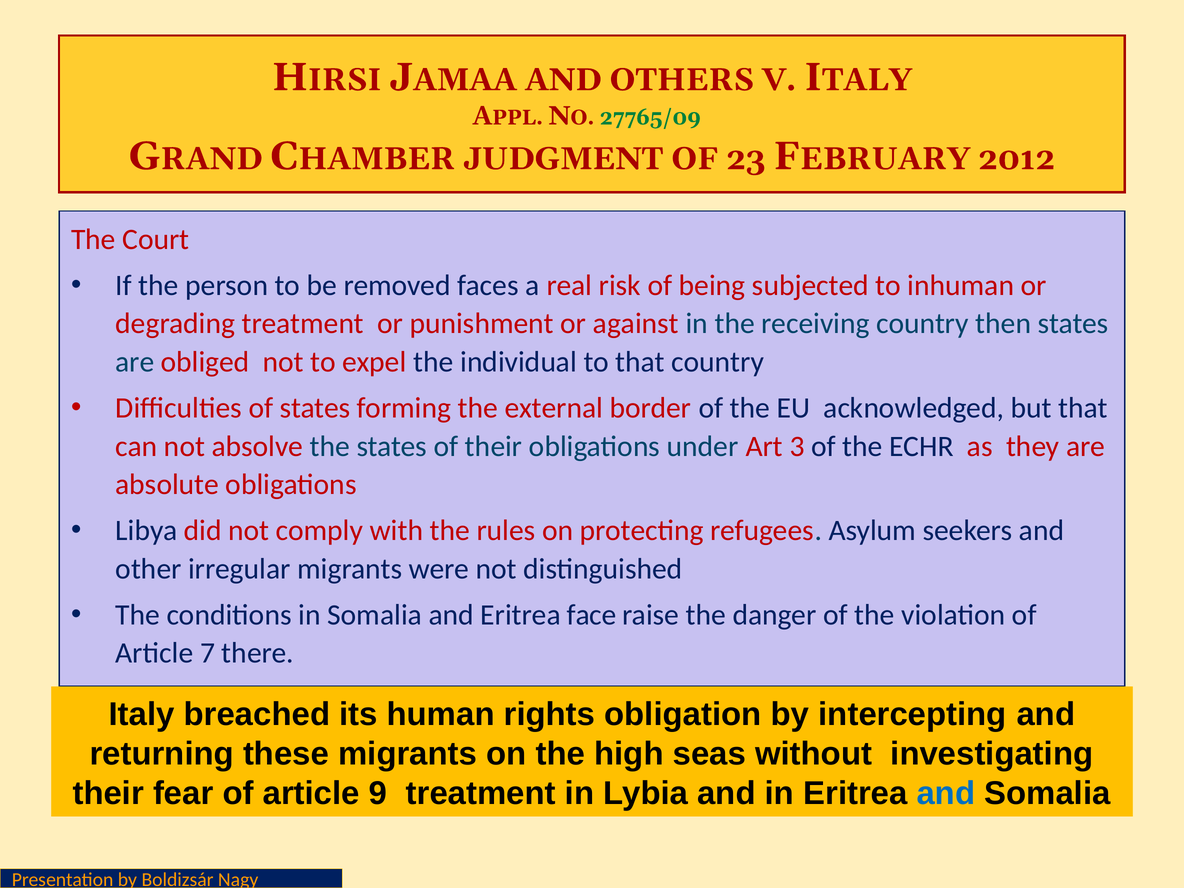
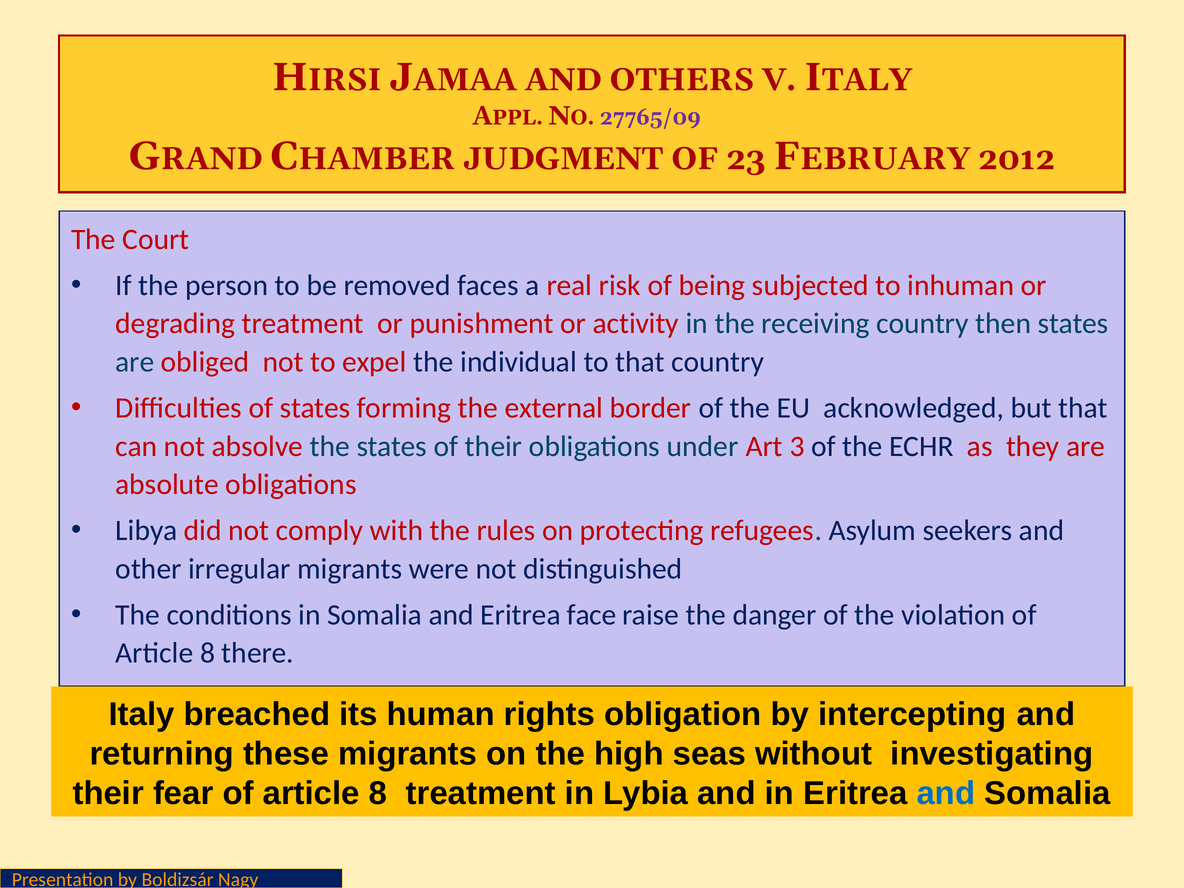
27765/09 colour: green -> purple
against: against -> activity
7 at (207, 653): 7 -> 8
fear of article 9: 9 -> 8
